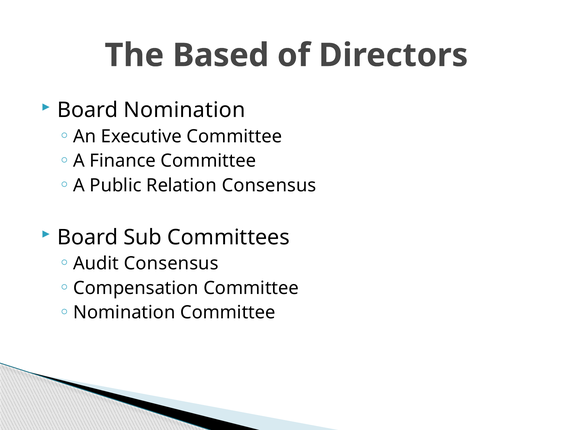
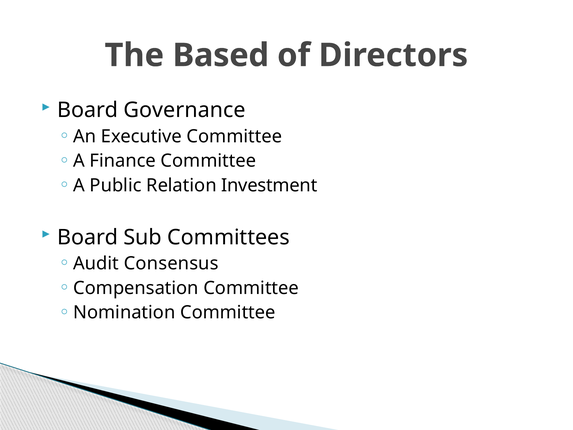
Board Nomination: Nomination -> Governance
Relation Consensus: Consensus -> Investment
